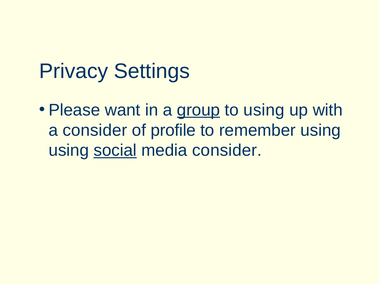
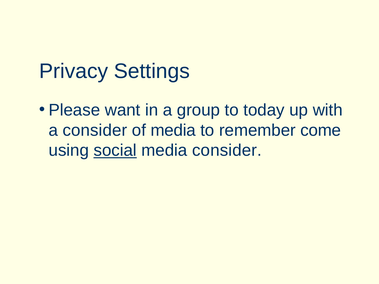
group underline: present -> none
to using: using -> today
of profile: profile -> media
remember using: using -> come
